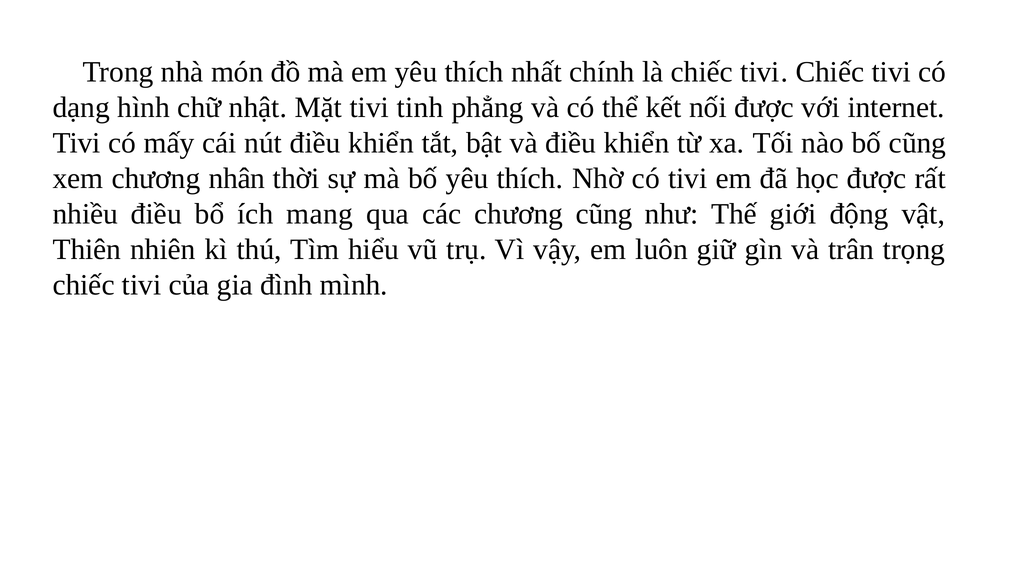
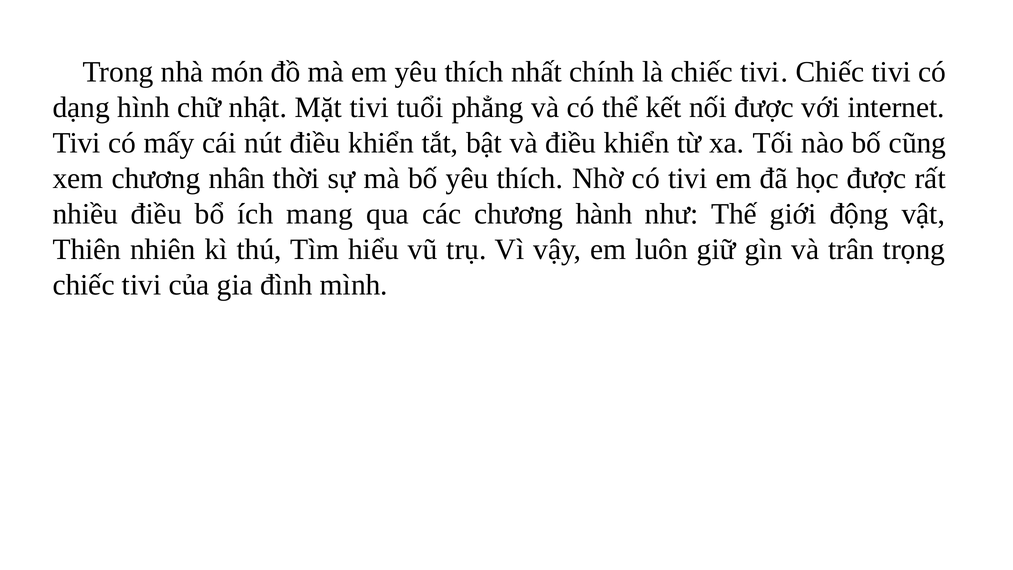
tinh: tinh -> tuổi
chương cũng: cũng -> hành
